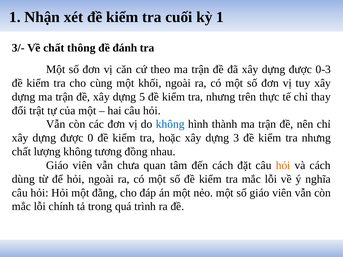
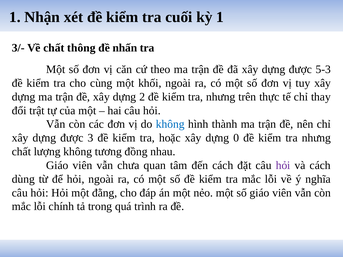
đánh: đánh -> nhấn
0-3: 0-3 -> 5-3
5: 5 -> 2
0: 0 -> 3
3: 3 -> 0
hỏi at (283, 165) colour: orange -> purple
